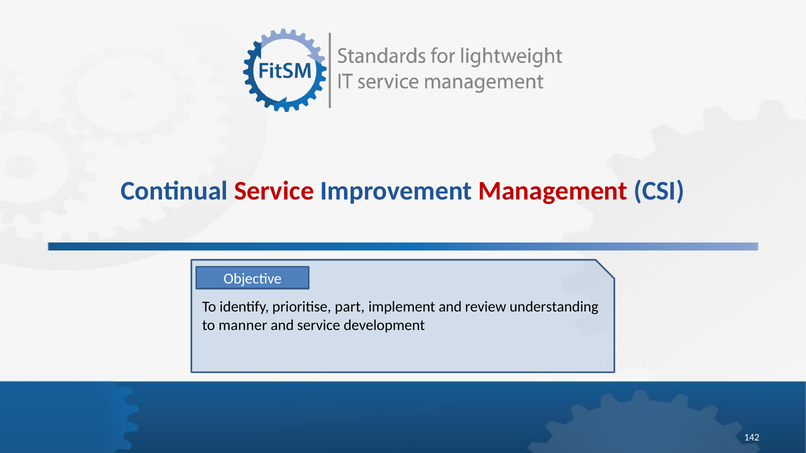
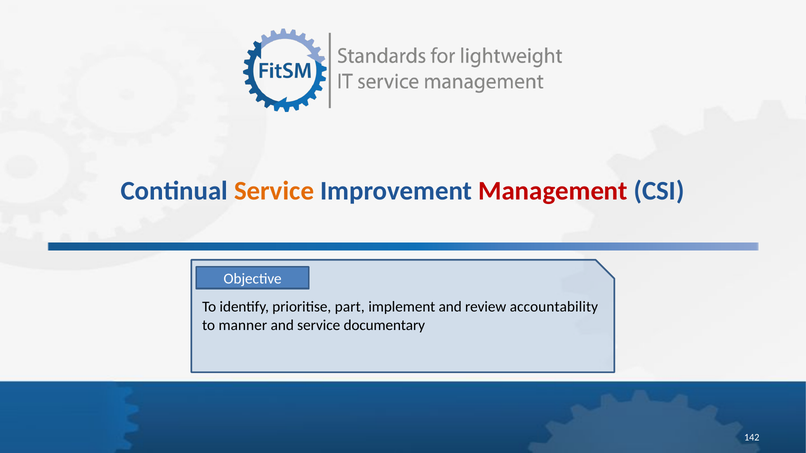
Service at (274, 191) colour: red -> orange
understanding: understanding -> accountability
development: development -> documentary
